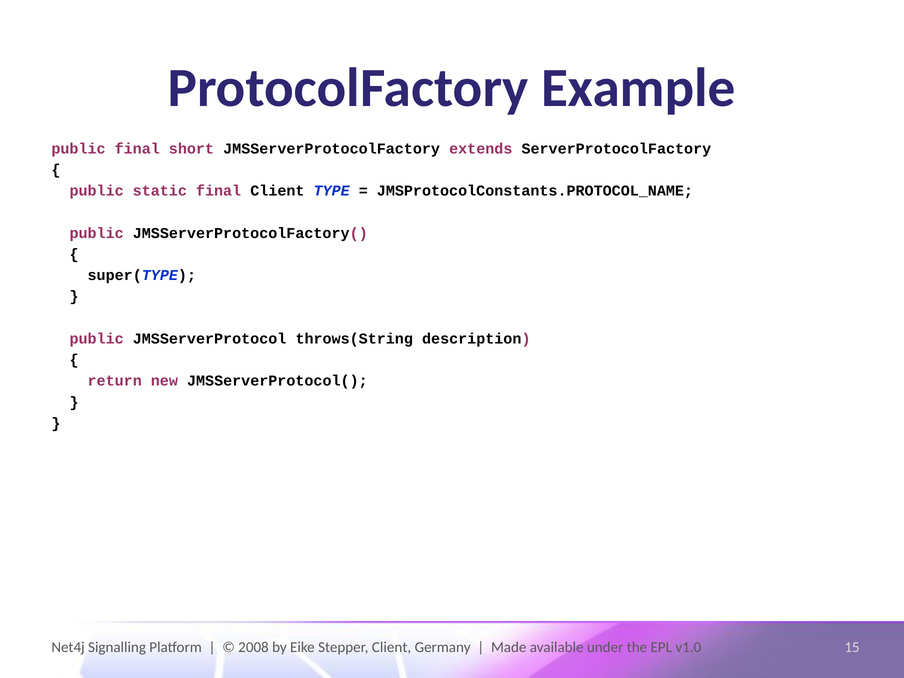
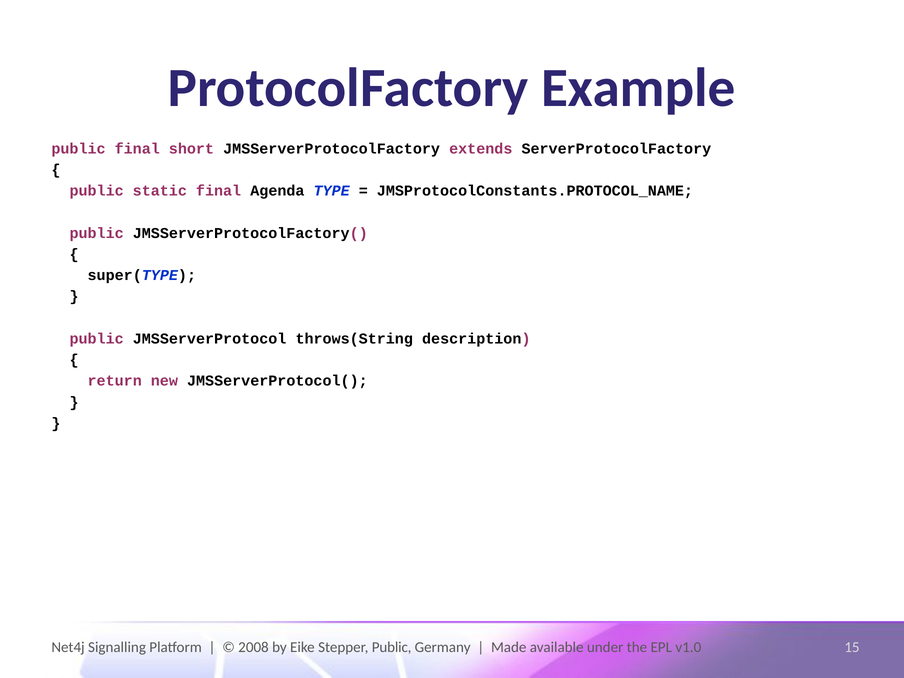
final Client: Client -> Agenda
Stepper Client: Client -> Public
